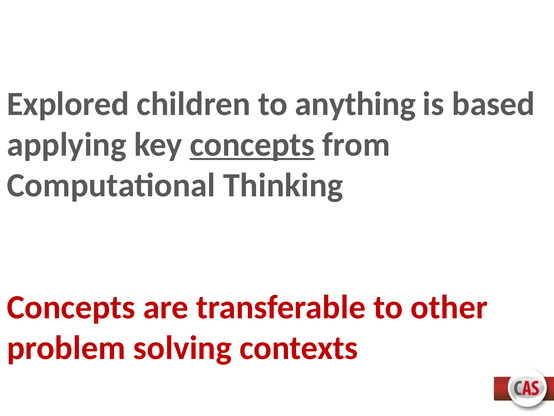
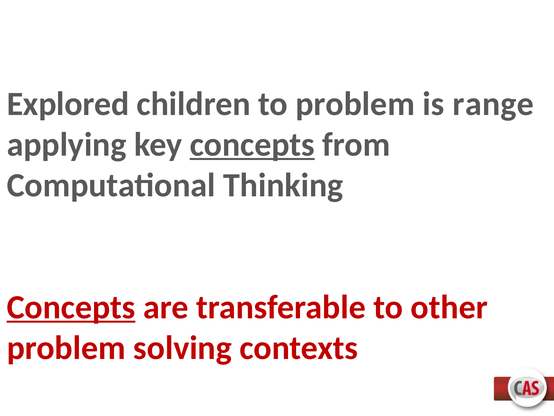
to anything: anything -> problem
based: based -> range
Concepts at (71, 307) underline: none -> present
